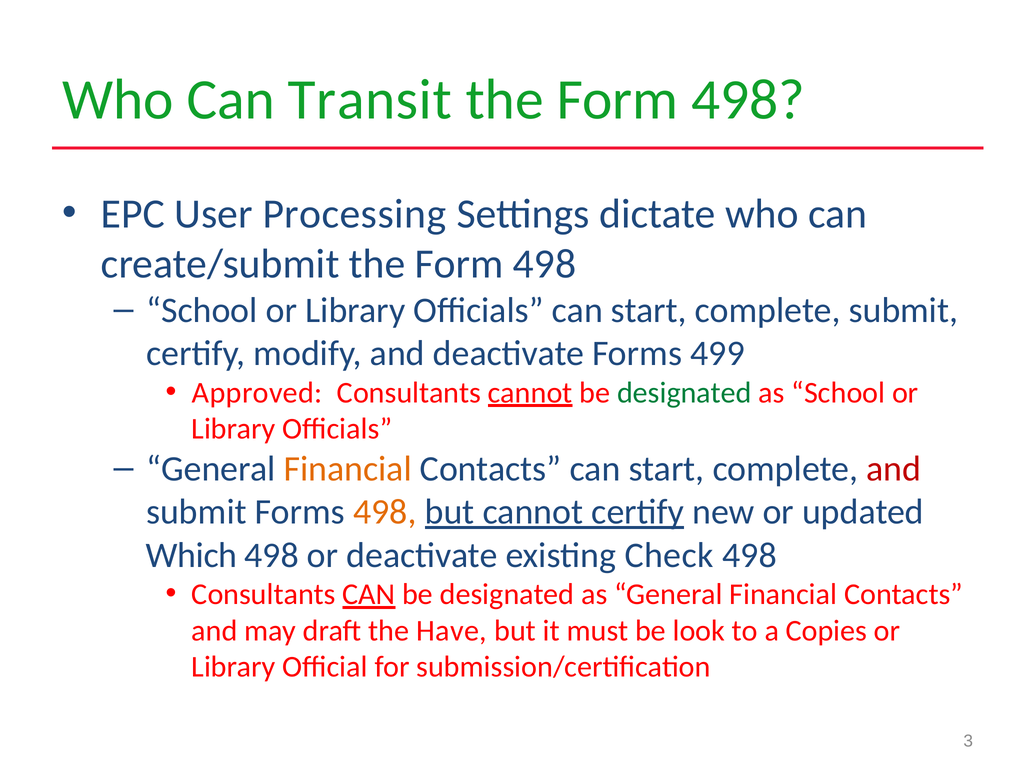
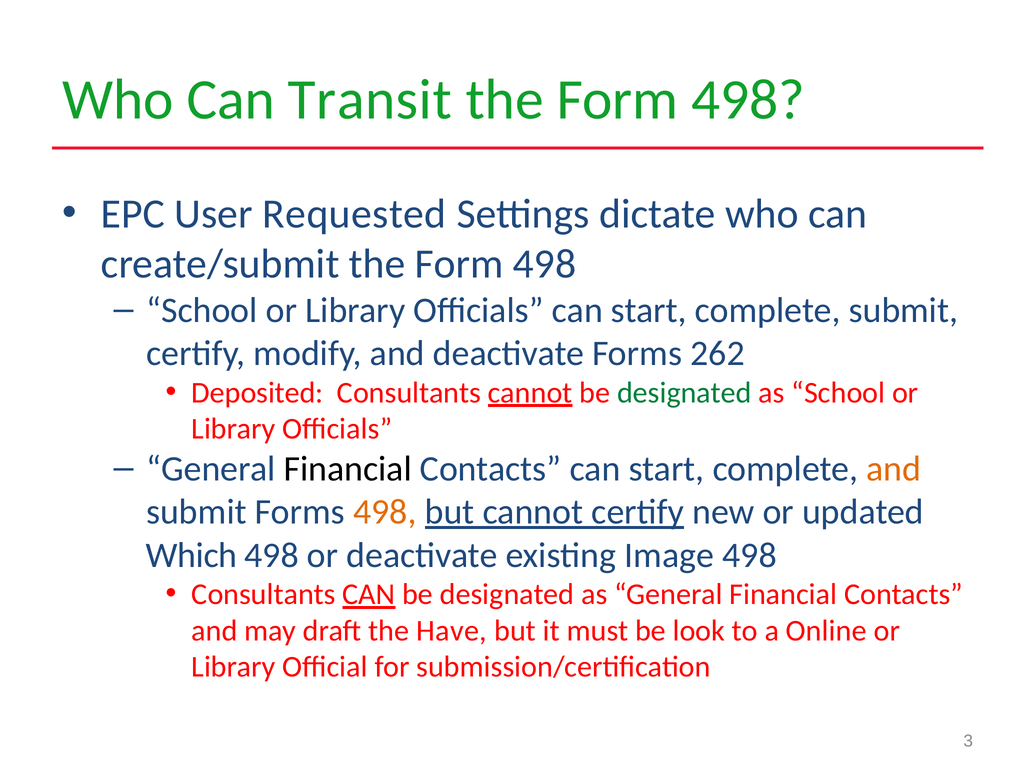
Processing: Processing -> Requested
499: 499 -> 262
Approved: Approved -> Deposited
Financial at (348, 469) colour: orange -> black
and at (894, 469) colour: red -> orange
Check: Check -> Image
Copies: Copies -> Online
